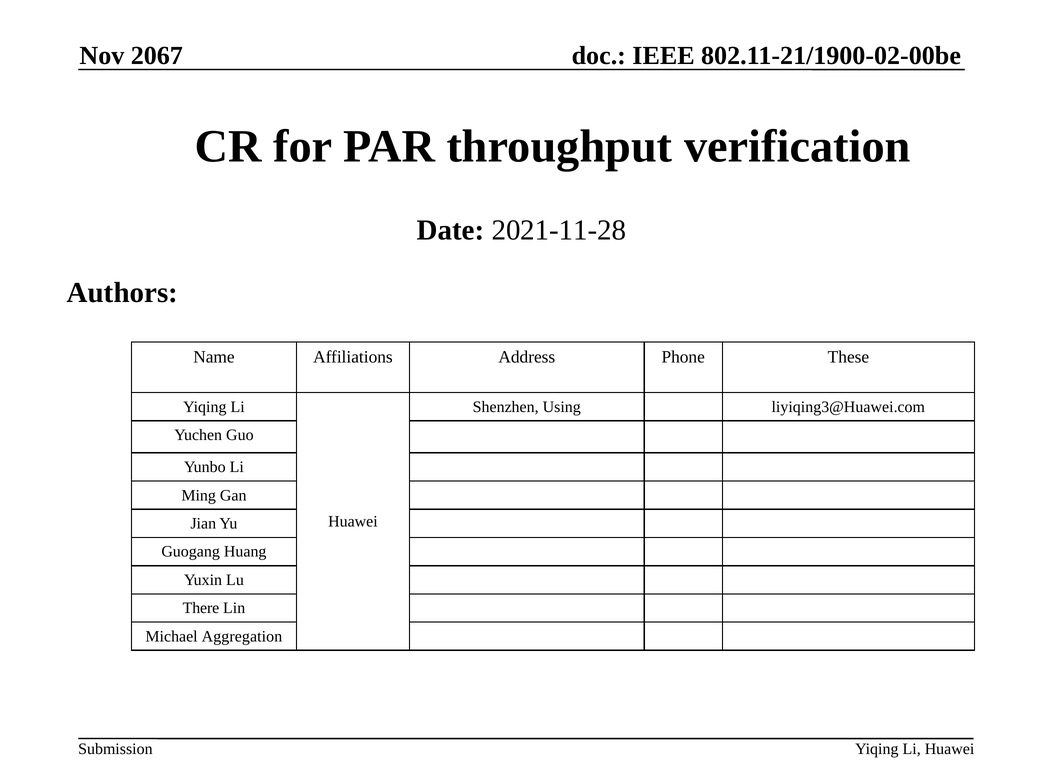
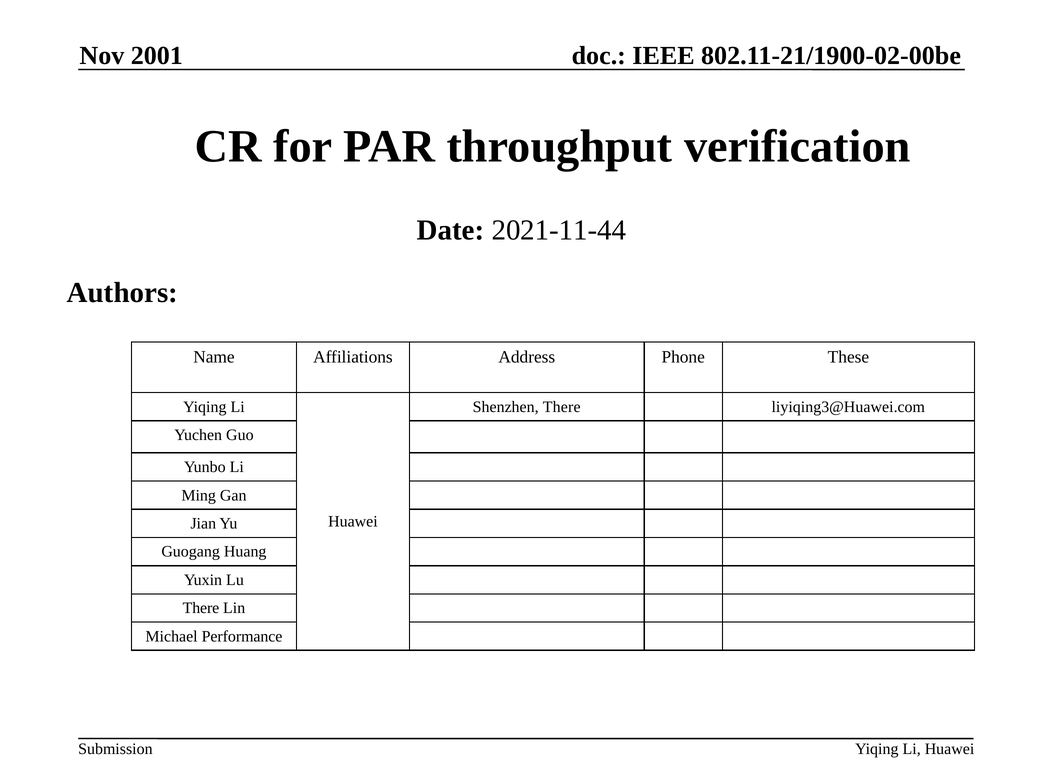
2067: 2067 -> 2001
2021-11-28: 2021-11-28 -> 2021-11-44
Shenzhen Using: Using -> There
Aggregation: Aggregation -> Performance
